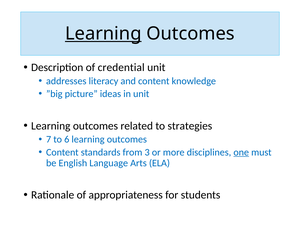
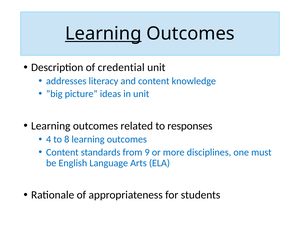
strategies: strategies -> responses
7: 7 -> 4
6: 6 -> 8
3: 3 -> 9
one underline: present -> none
